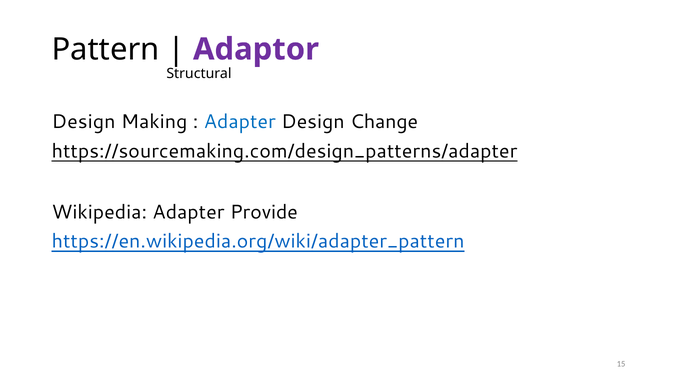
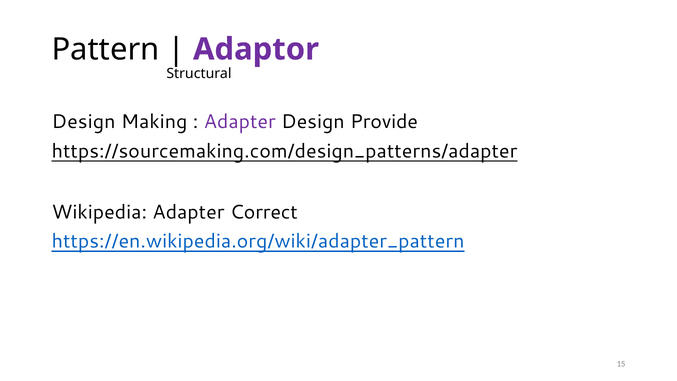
Adapter at (240, 122) colour: blue -> purple
Change: Change -> Provide
Provide: Provide -> Correct
